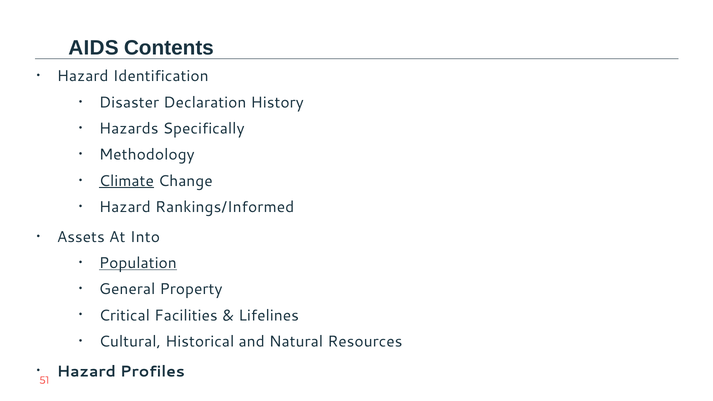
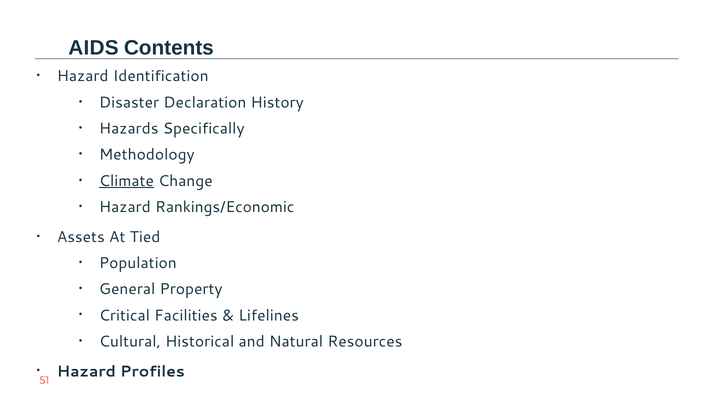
Rankings/Informed: Rankings/Informed -> Rankings/Economic
Into: Into -> Tied
Population underline: present -> none
